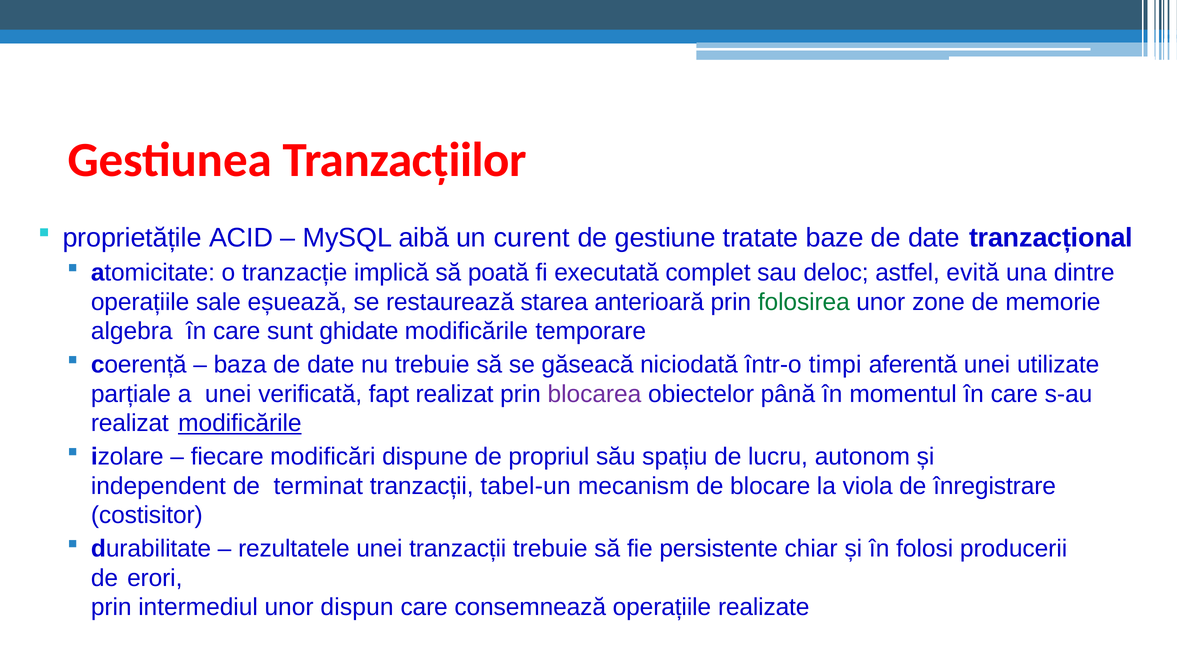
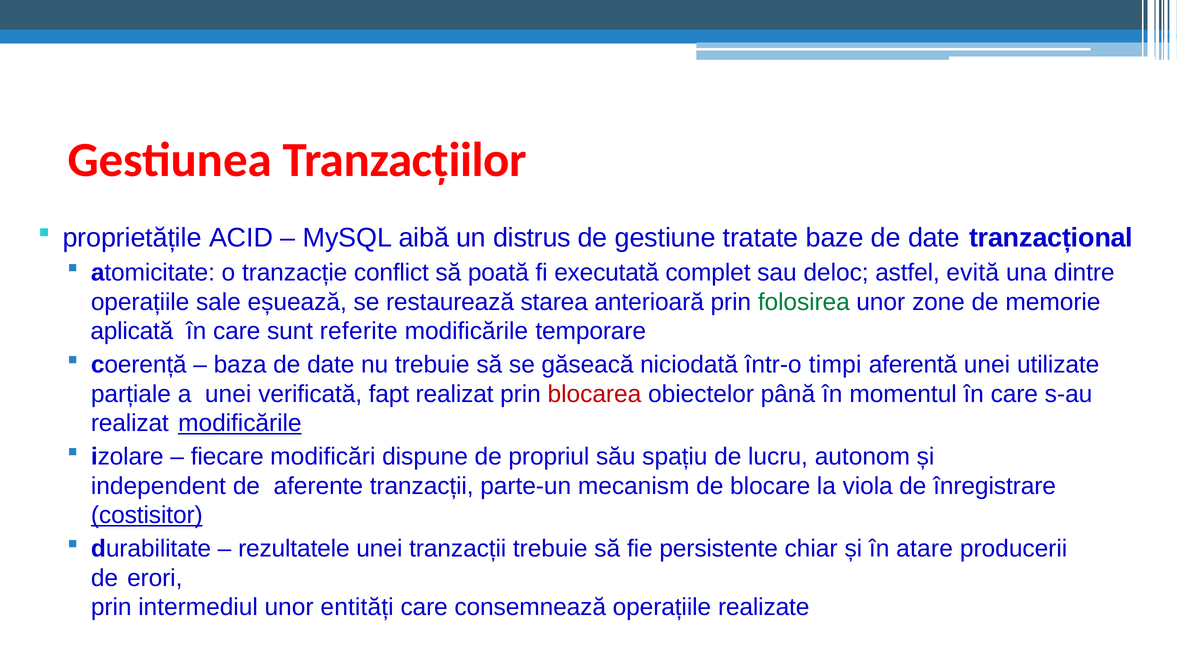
curent: curent -> distrus
implică: implică -> conflict
algebra: algebra -> aplicată
ghidate: ghidate -> referite
blocarea colour: purple -> red
terminat: terminat -> aferente
tabel-un: tabel-un -> parte-un
costisitor underline: none -> present
folosi: folosi -> atare
dispun: dispun -> entități
